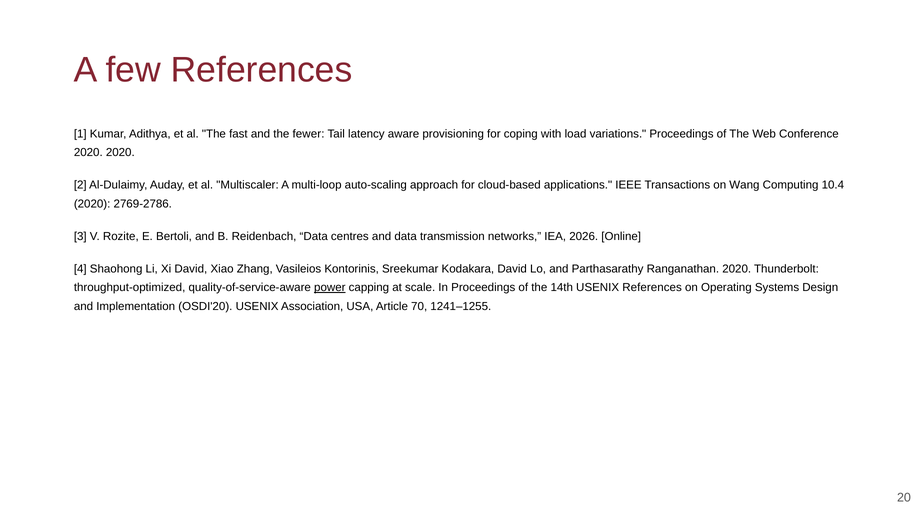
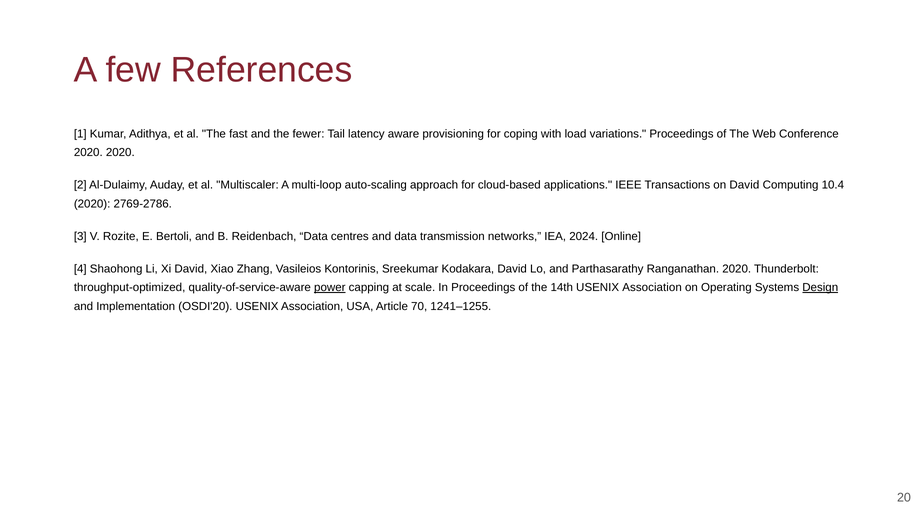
on Wang: Wang -> David
2026: 2026 -> 2024
14th USENIX References: References -> Association
Design underline: none -> present
